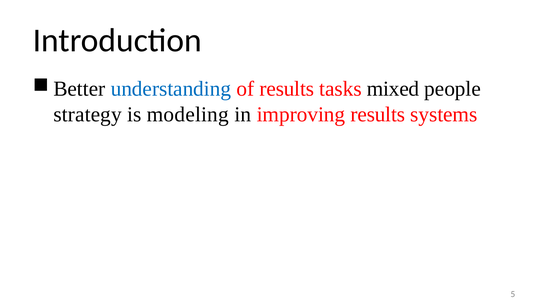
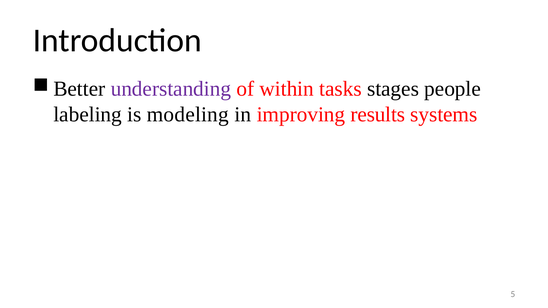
understanding colour: blue -> purple
of results: results -> within
mixed: mixed -> stages
strategy: strategy -> labeling
